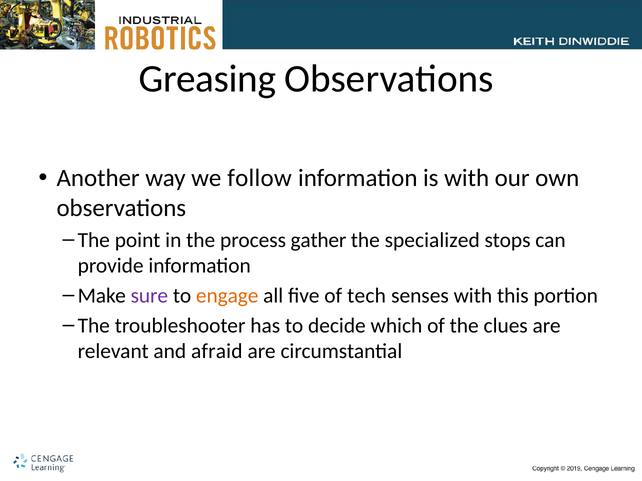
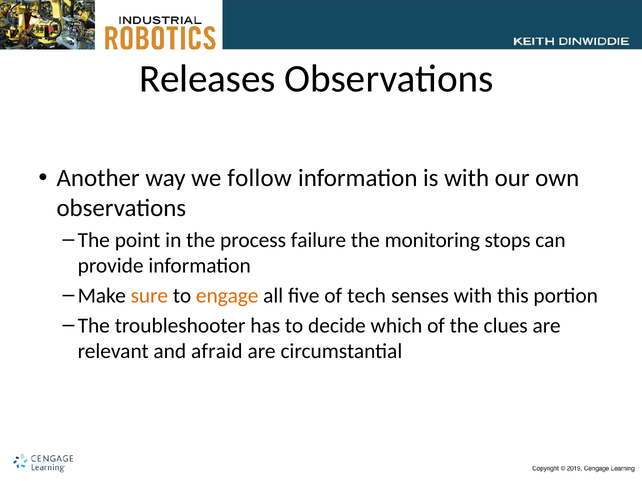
Greasing: Greasing -> Releases
gather: gather -> failure
specialized: specialized -> monitoring
sure colour: purple -> orange
